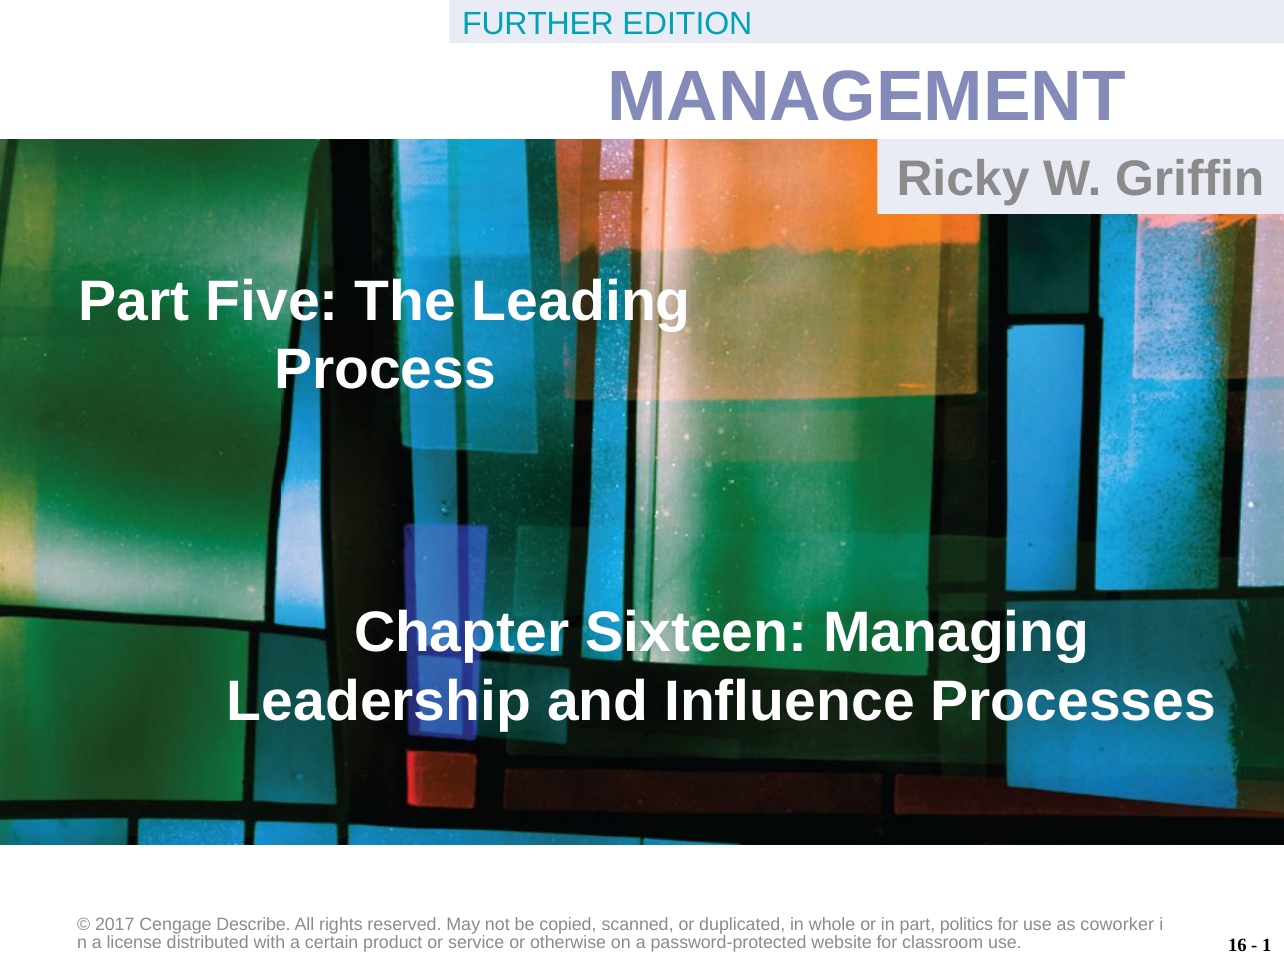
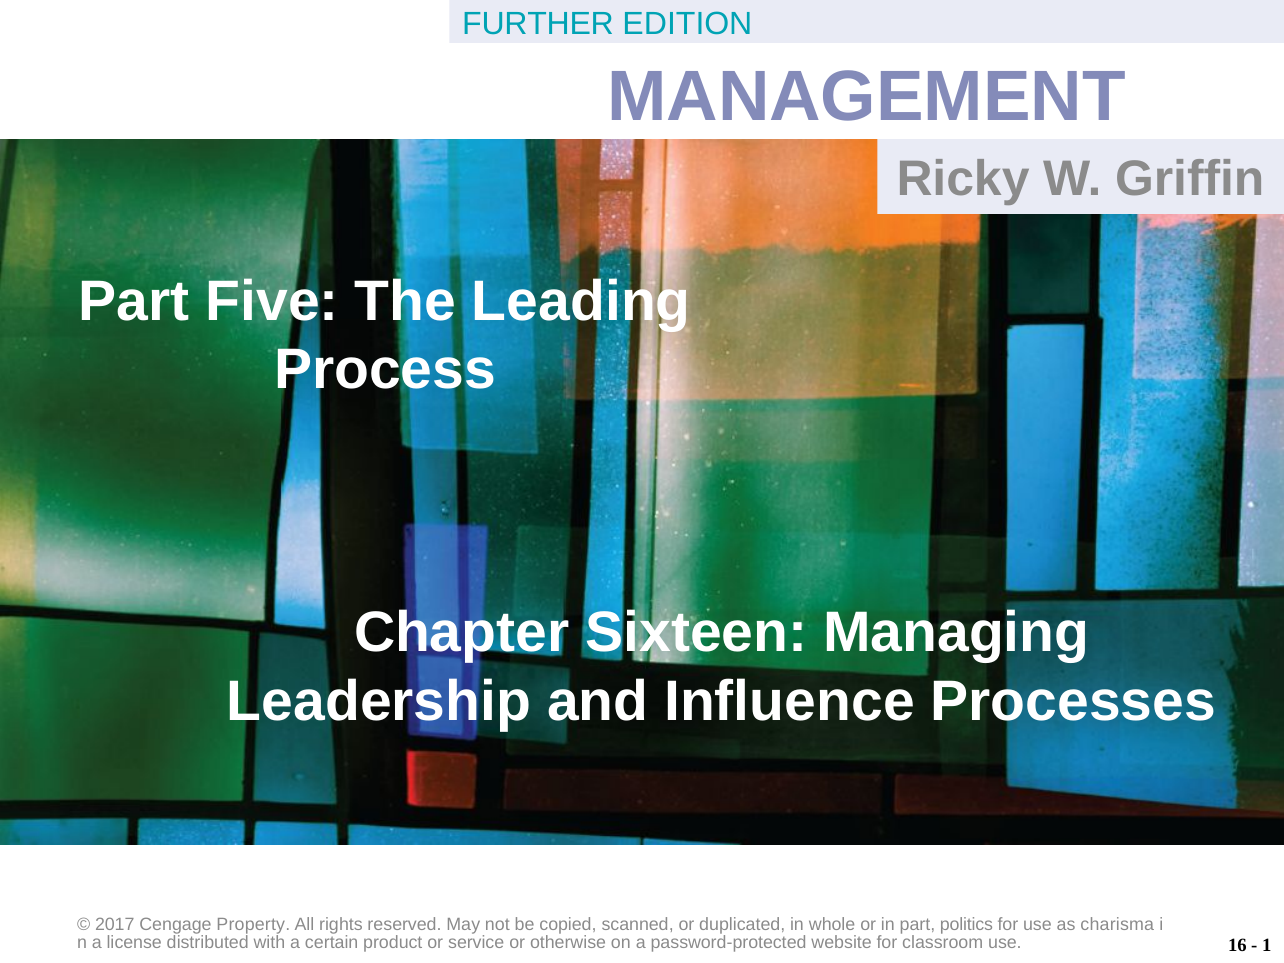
Describe: Describe -> Property
coworker: coworker -> charisma
